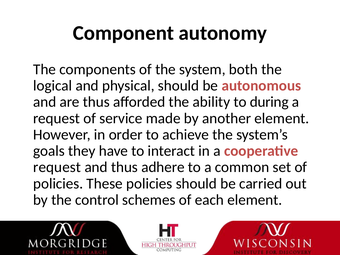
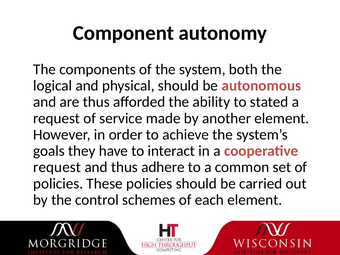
during: during -> stated
